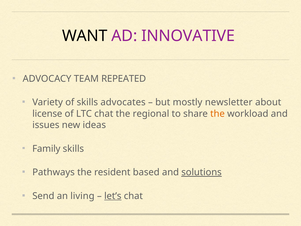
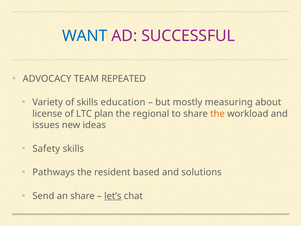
WANT colour: black -> blue
INNOVATIVE: INNOVATIVE -> SUCCESSFUL
advocates: advocates -> education
newsletter: newsletter -> measuring
LTC chat: chat -> plan
Family: Family -> Safety
solutions underline: present -> none
an living: living -> share
